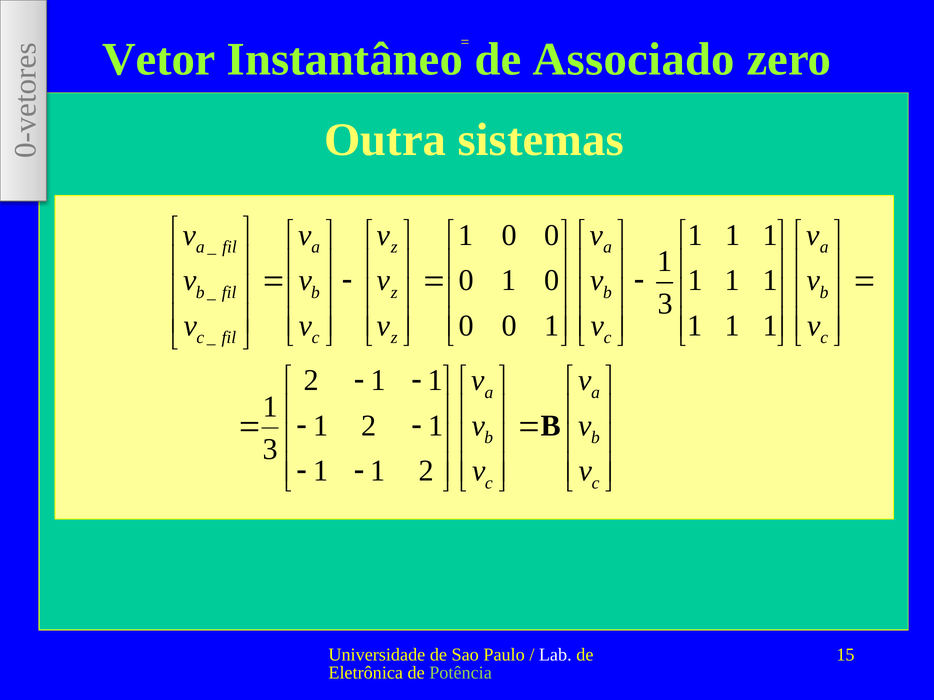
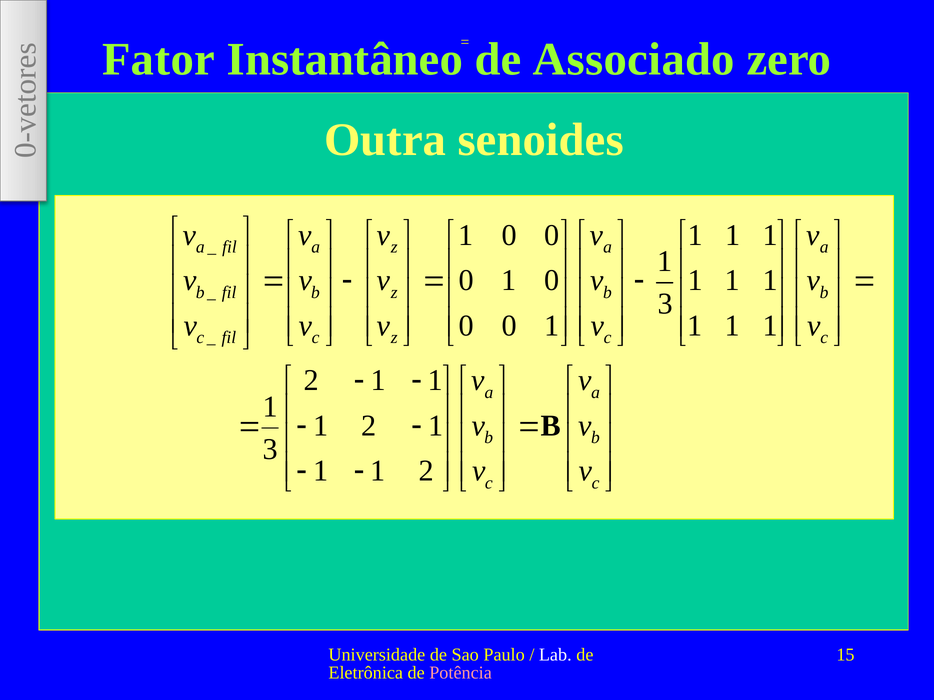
Vetor: Vetor -> Fator
sistemas: sistemas -> senoides
Potência colour: light green -> pink
